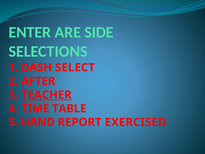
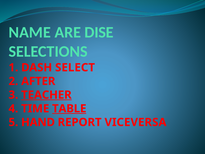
ENTER: ENTER -> NAME
SIDE: SIDE -> DISE
TABLE underline: none -> present
EXERCISED: EXERCISED -> VICEVERSA
